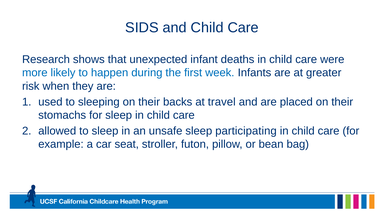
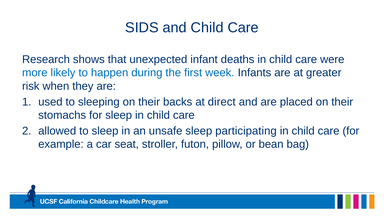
travel: travel -> direct
